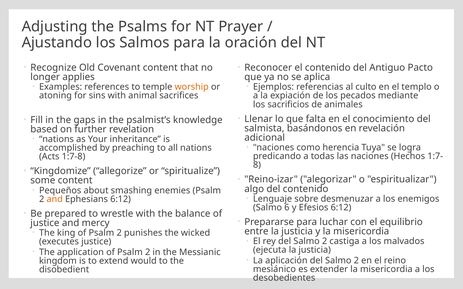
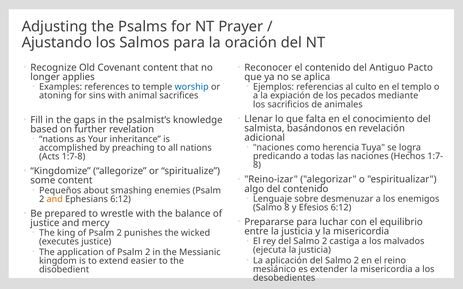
worship colour: orange -> blue
Salmo 6: 6 -> 8
would: would -> easier
